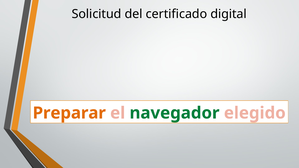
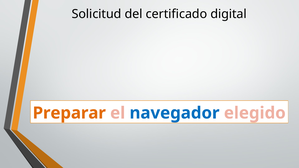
navegador colour: green -> blue
